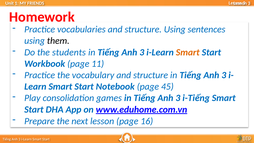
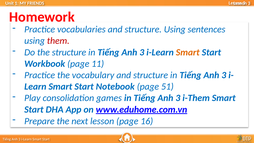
them colour: black -> red
the students: students -> structure
45: 45 -> 51
i-Tiếng: i-Tiếng -> i-Them
